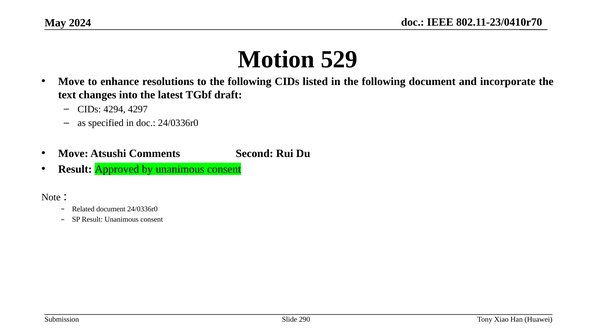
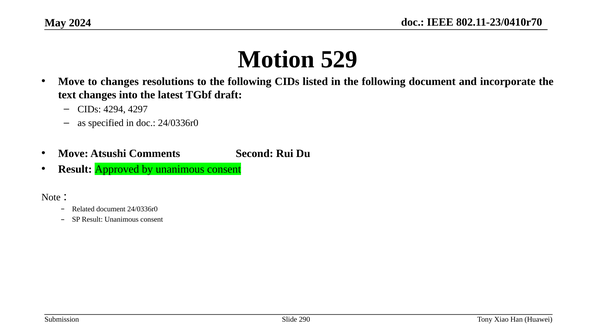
to enhance: enhance -> changes
